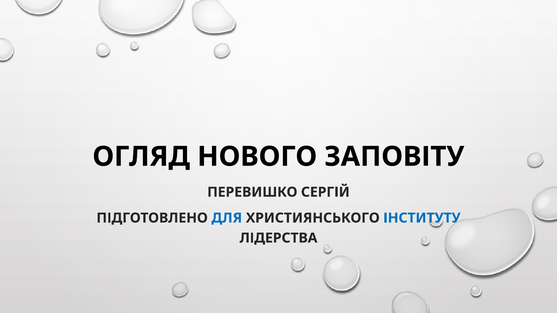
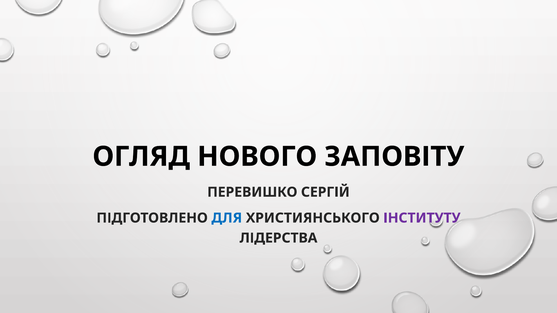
ІНСТИТУТУ colour: blue -> purple
